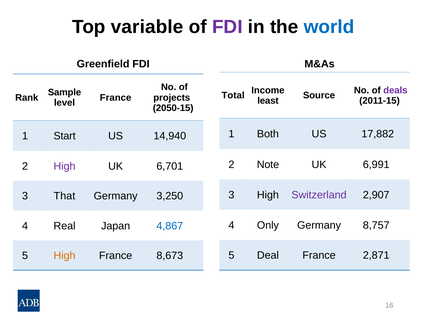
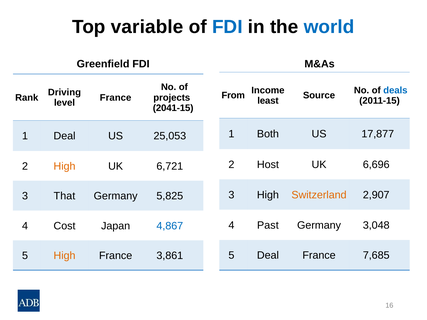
FDI at (227, 27) colour: purple -> blue
deals colour: purple -> blue
Sample: Sample -> Driving
Total: Total -> From
2050-15: 2050-15 -> 2041-15
17,882: 17,882 -> 17,877
1 Start: Start -> Deal
14,940: 14,940 -> 25,053
Note: Note -> Host
6,991: 6,991 -> 6,696
High at (65, 166) colour: purple -> orange
6,701: 6,701 -> 6,721
Switzerland colour: purple -> orange
3,250: 3,250 -> 5,825
Only: Only -> Past
8,757: 8,757 -> 3,048
Real: Real -> Cost
2,871: 2,871 -> 7,685
8,673: 8,673 -> 3,861
